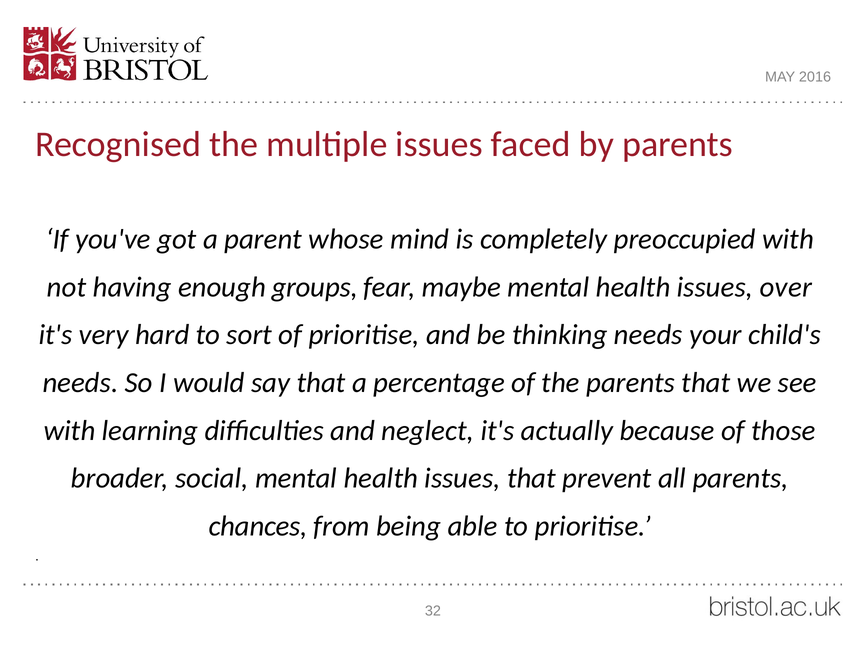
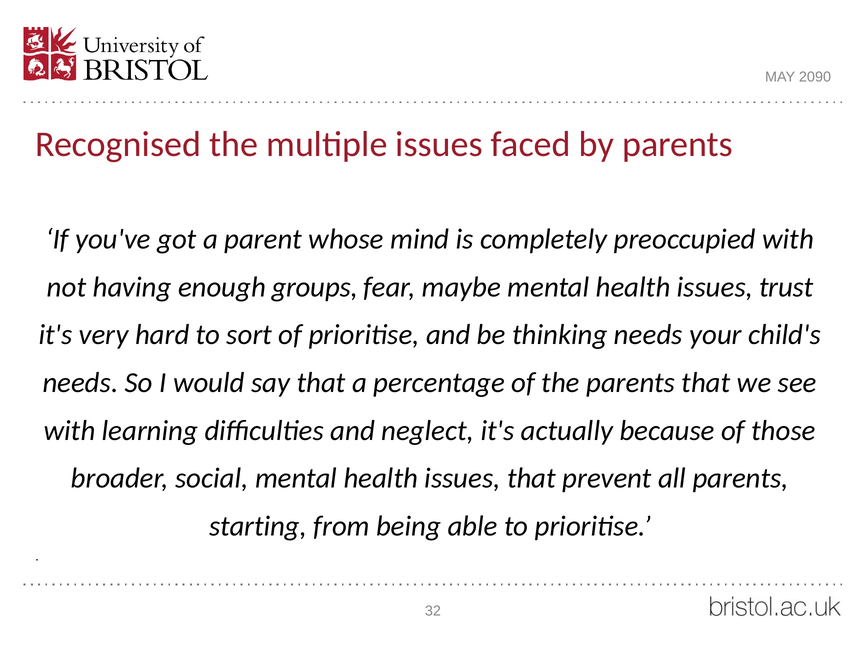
2016: 2016 -> 2090
over: over -> trust
chances: chances -> starting
